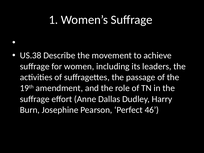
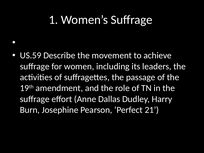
US.38: US.38 -> US.59
46: 46 -> 21
